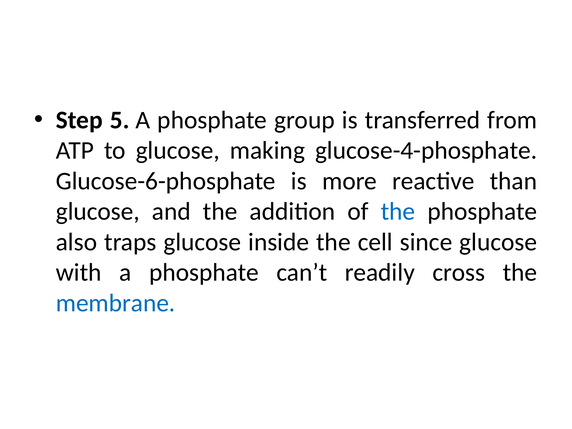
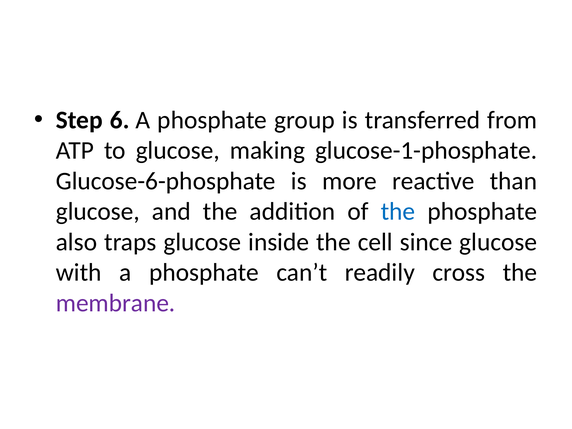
5: 5 -> 6
glucose-4-phosphate: glucose-4-phosphate -> glucose-1-phosphate
membrane colour: blue -> purple
